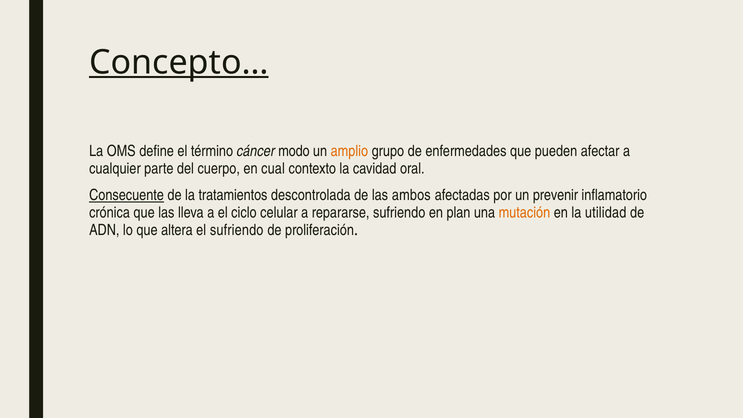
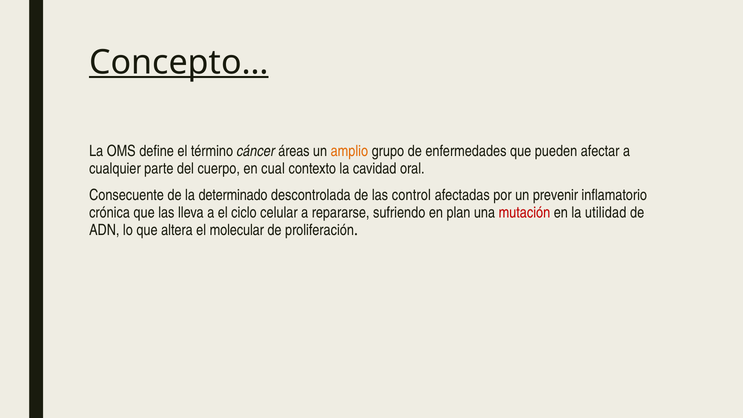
modo: modo -> áreas
Consecuente underline: present -> none
tratamientos: tratamientos -> determinado
ambos: ambos -> control
mutación colour: orange -> red
el sufriendo: sufriendo -> molecular
